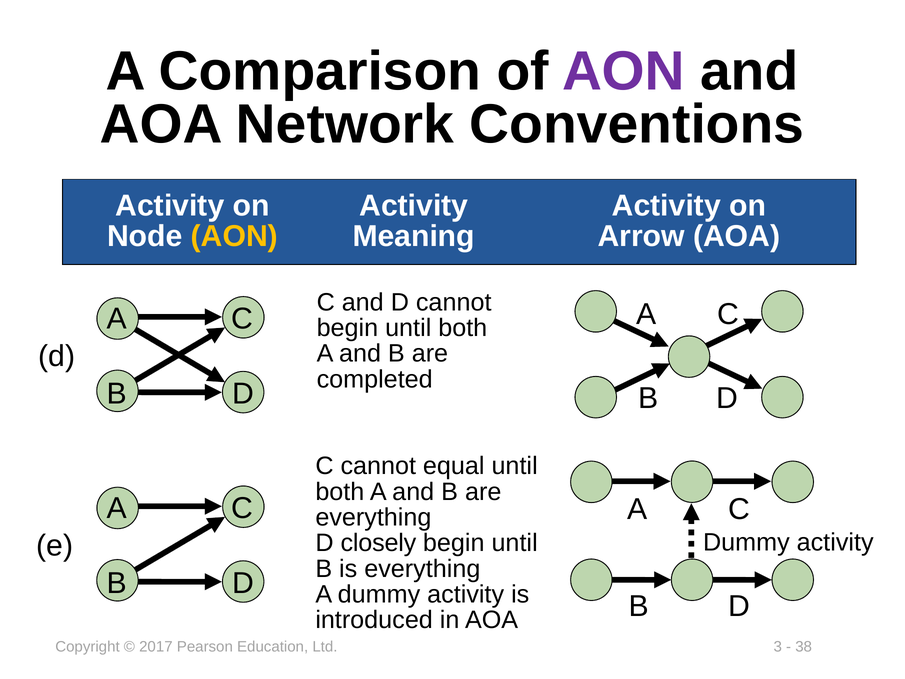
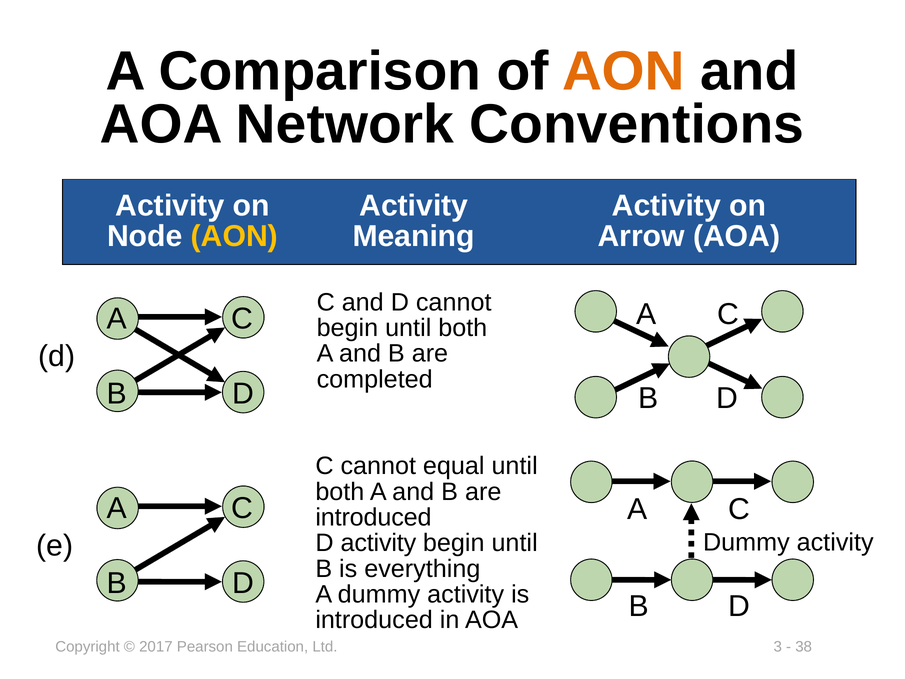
AON at (623, 72) colour: purple -> orange
everything at (373, 517): everything -> introduced
D closely: closely -> activity
